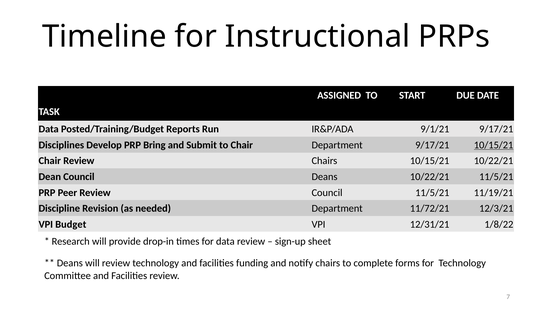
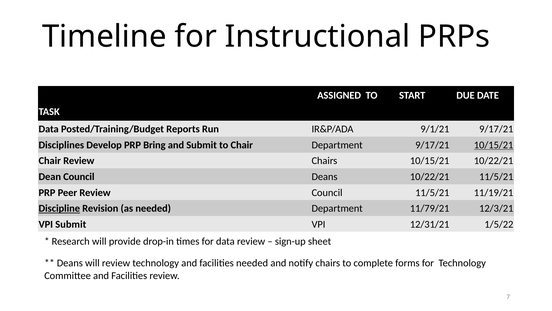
Discipline underline: none -> present
11/72/21: 11/72/21 -> 11/79/21
VPI Budget: Budget -> Submit
1/8/22: 1/8/22 -> 1/5/22
facilities funding: funding -> needed
